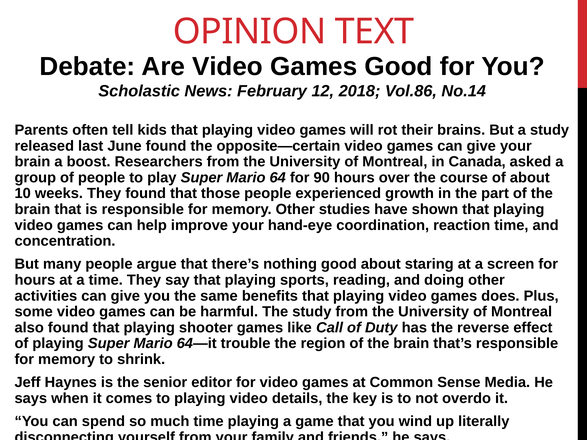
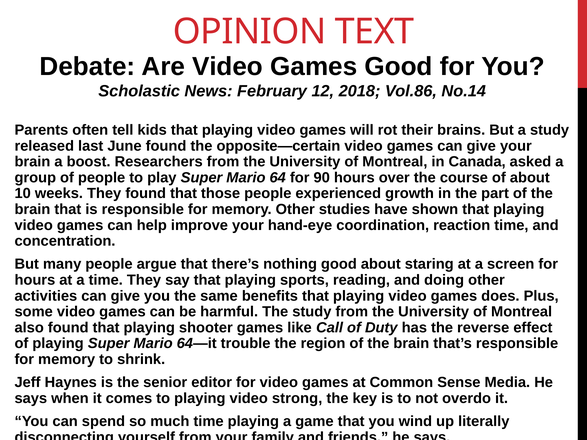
details: details -> strong
